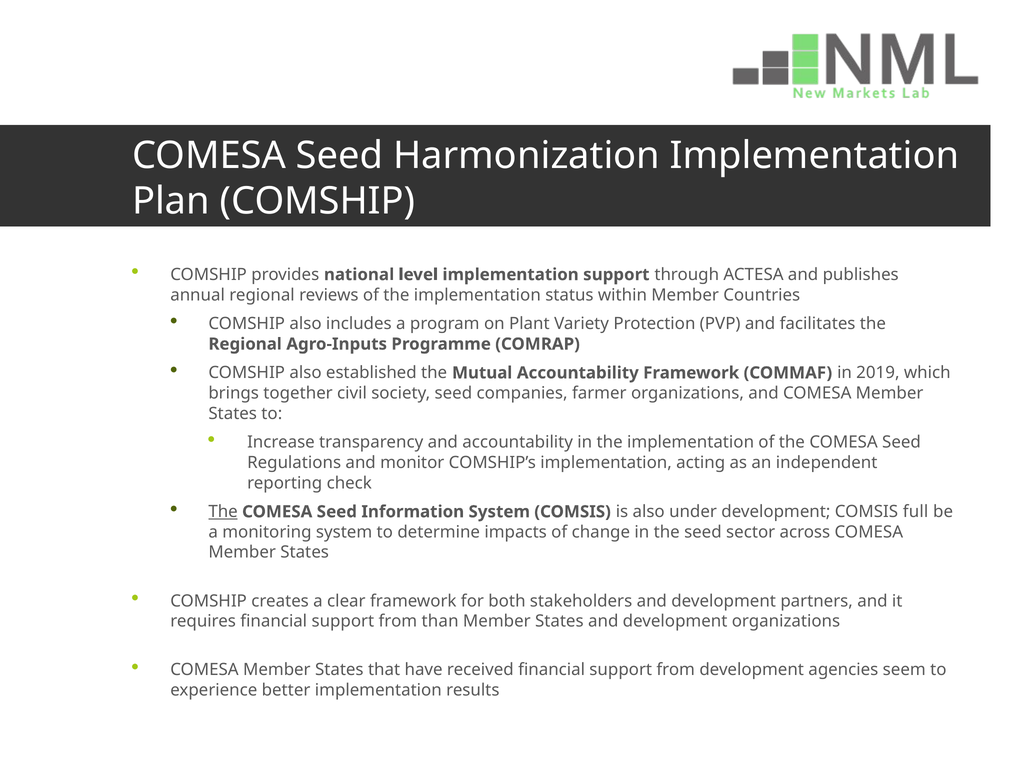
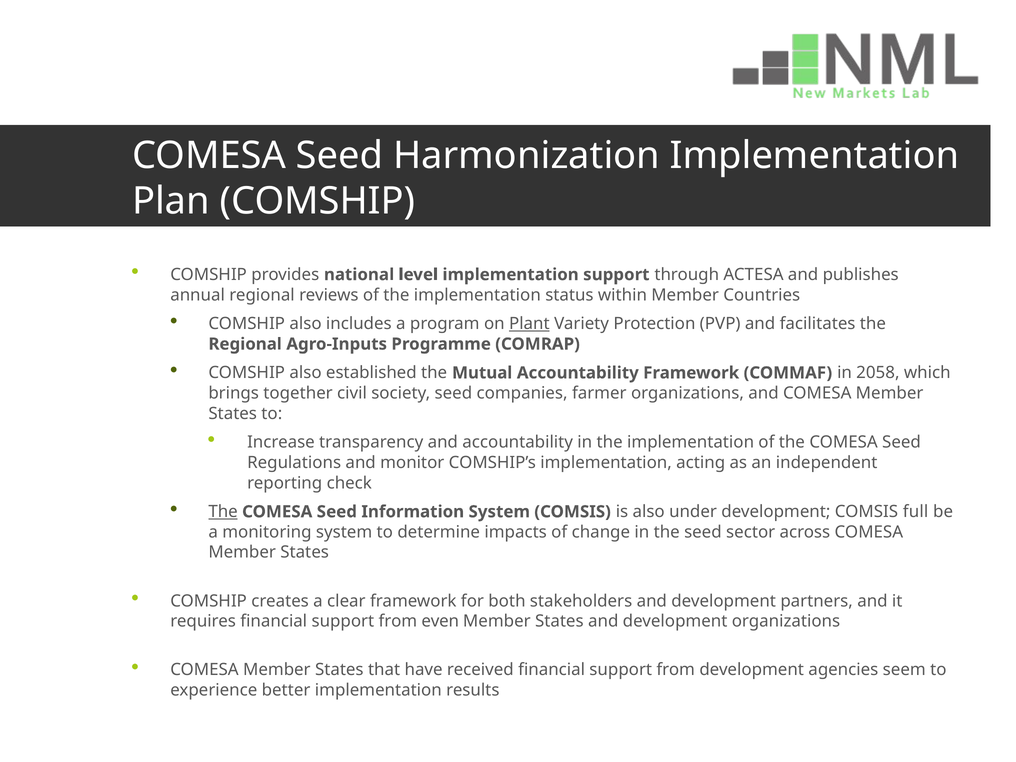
Plant underline: none -> present
2019: 2019 -> 2058
than: than -> even
